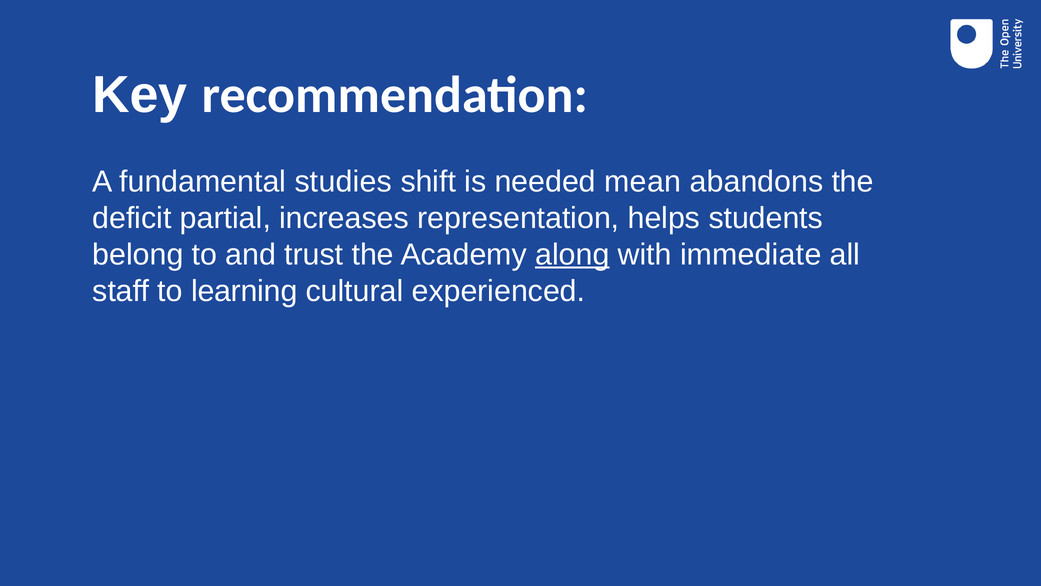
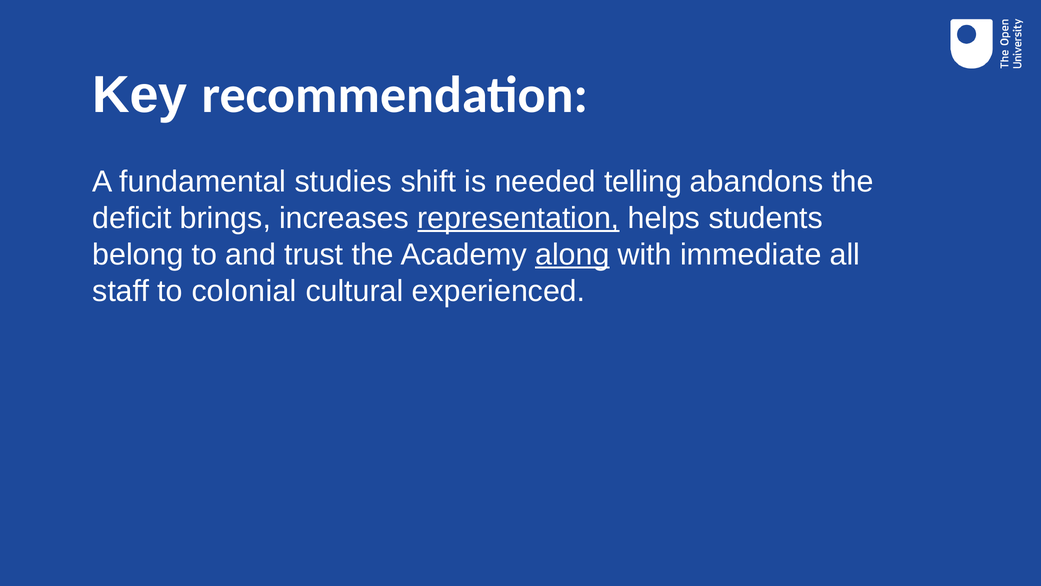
mean: mean -> telling
partial: partial -> brings
representation underline: none -> present
learning: learning -> colonial
